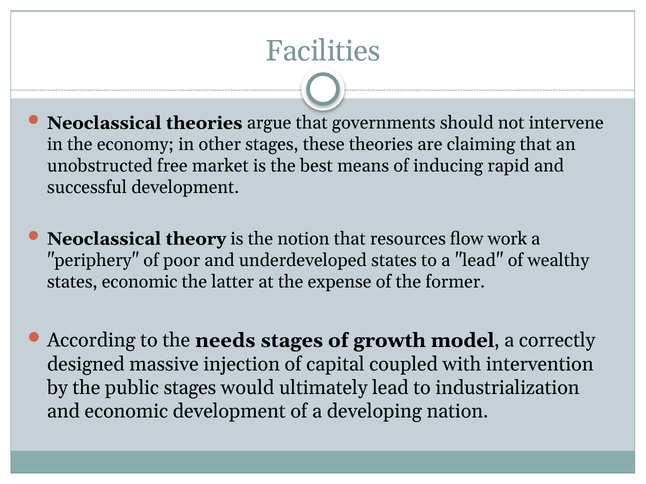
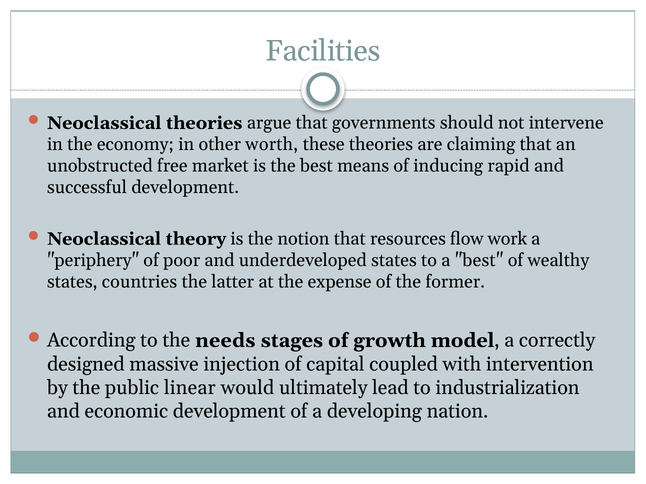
other stages: stages -> worth
a lead: lead -> best
states economic: economic -> countries
public stages: stages -> linear
